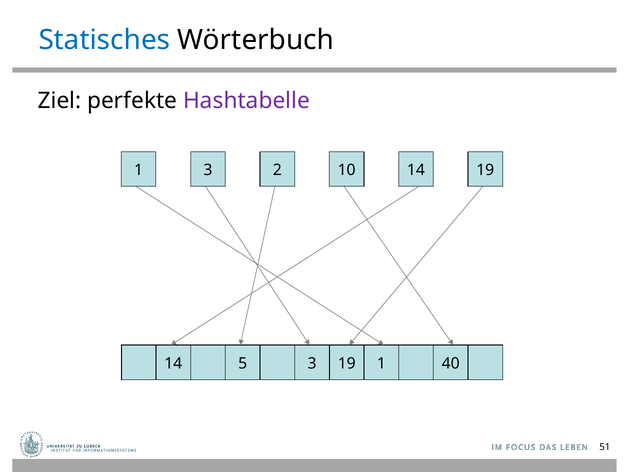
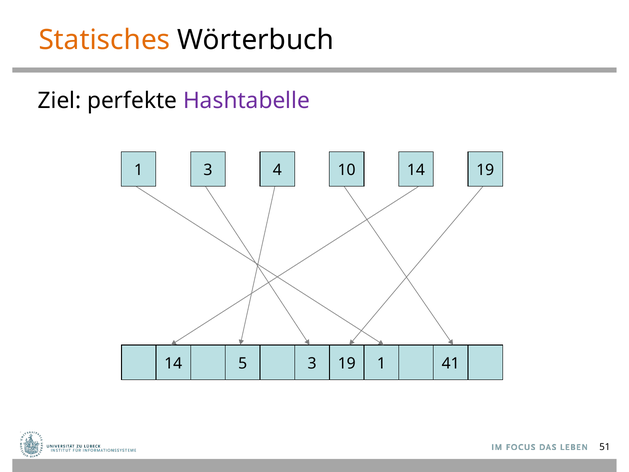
Statisches colour: blue -> orange
2: 2 -> 4
40: 40 -> 41
